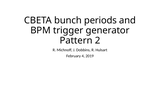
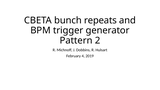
periods: periods -> repeats
